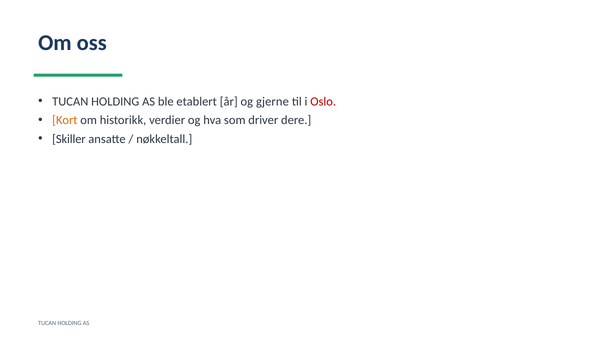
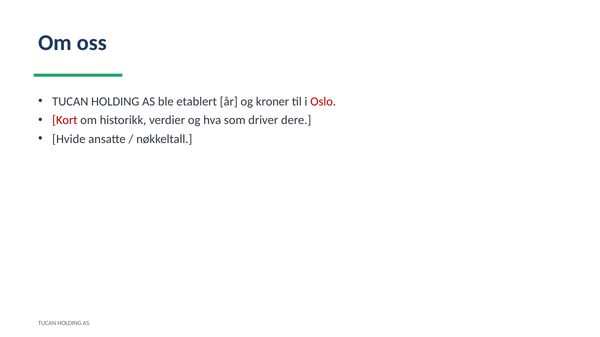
gjerne: gjerne -> kroner
Kort colour: orange -> red
Skiller: Skiller -> Hvide
